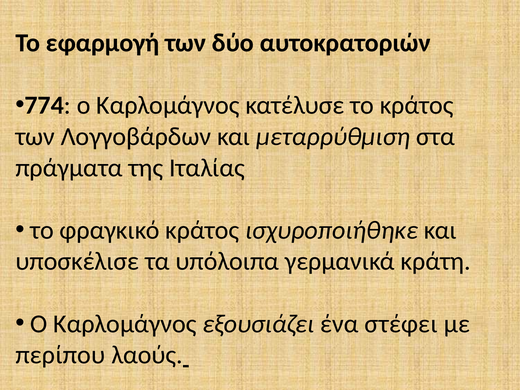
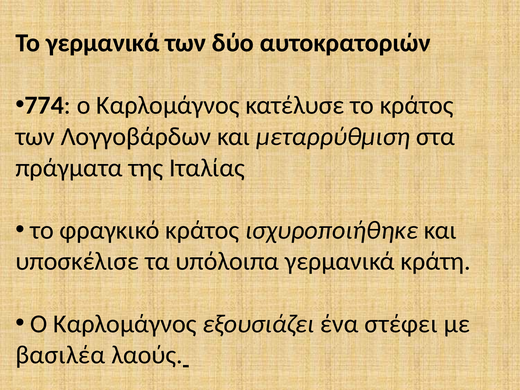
Το εφαρμογή: εφαρμογή -> γερμανικά
περίπου: περίπου -> βασιλέα
